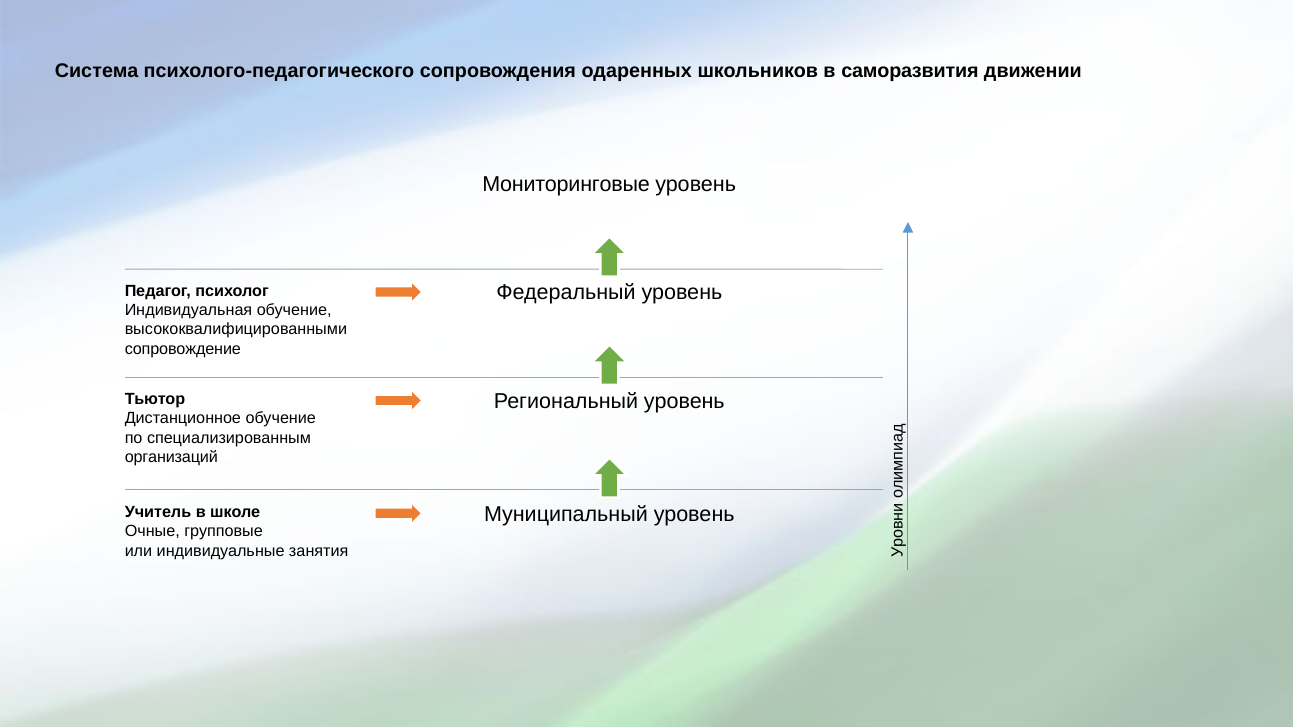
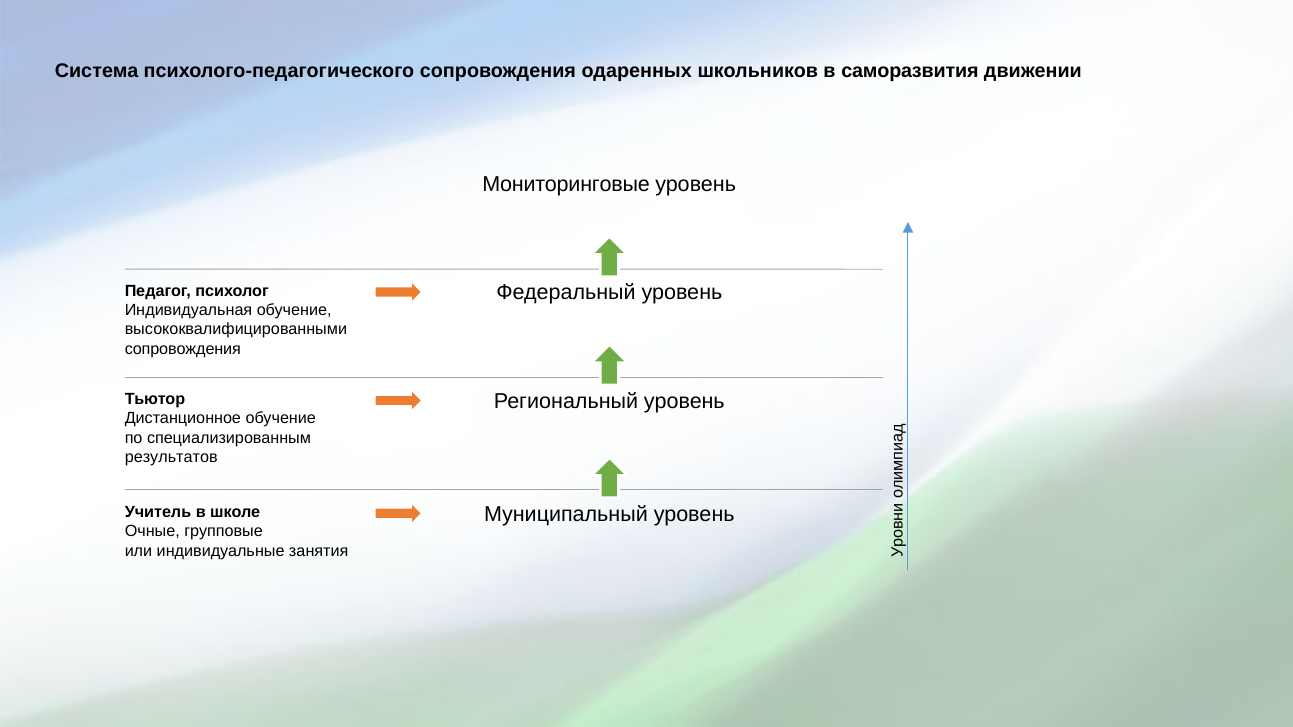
сопровождение at (183, 349): сопровождение -> сопровождения
организаций: организаций -> результатов
